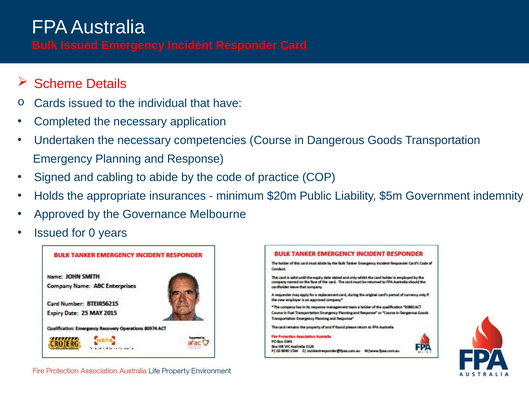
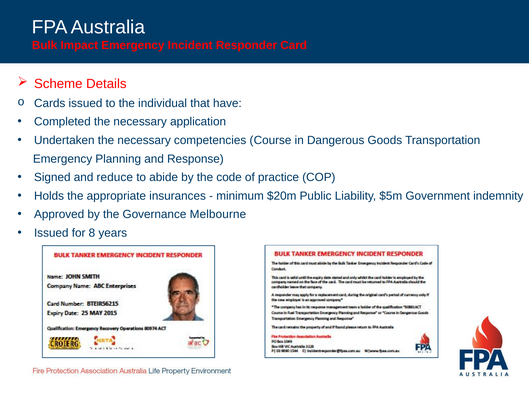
Bulk Issued: Issued -> Impact
cabling: cabling -> reduce
0: 0 -> 8
